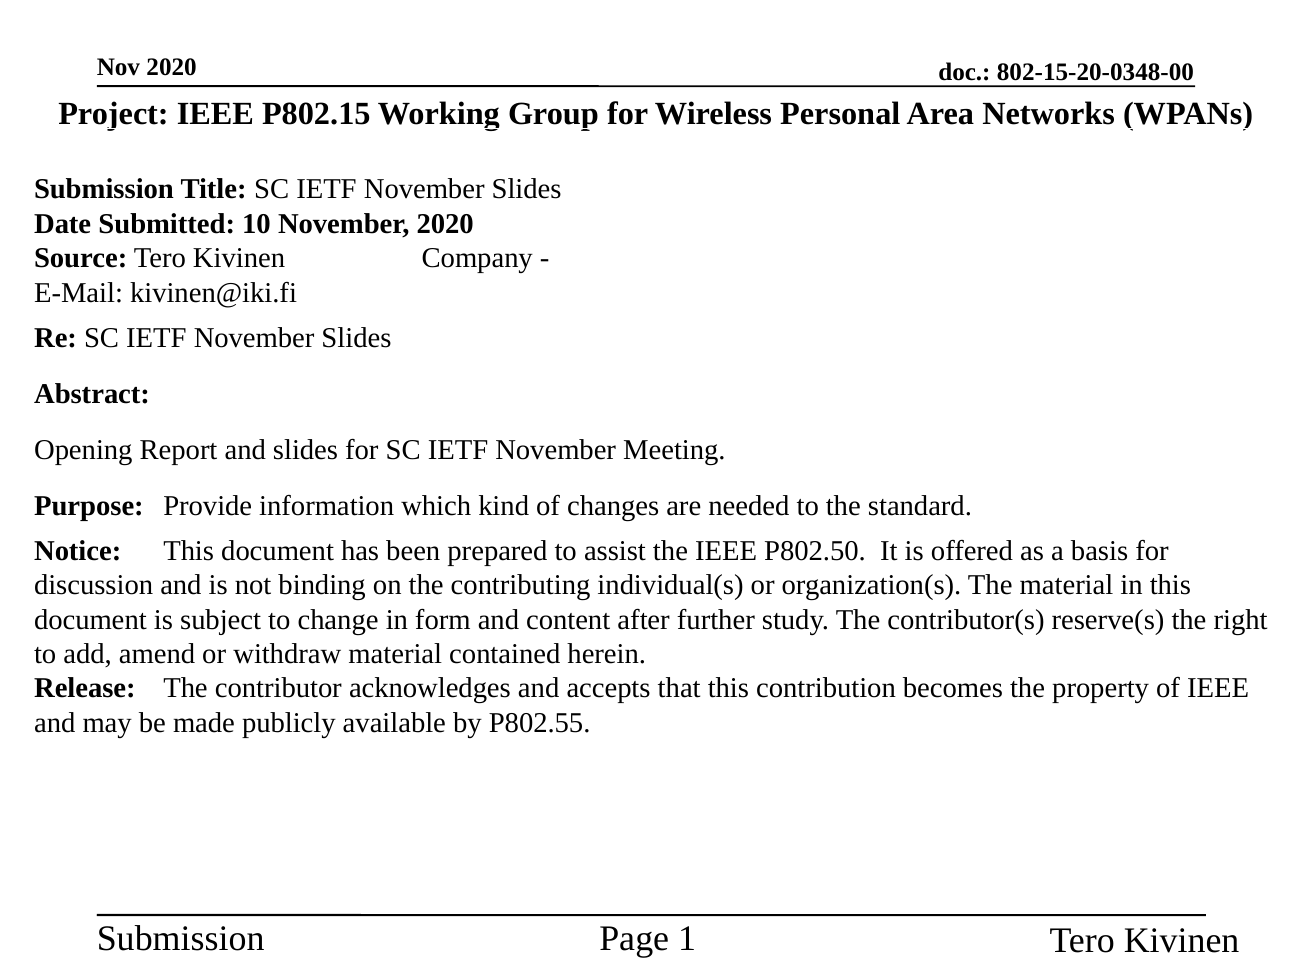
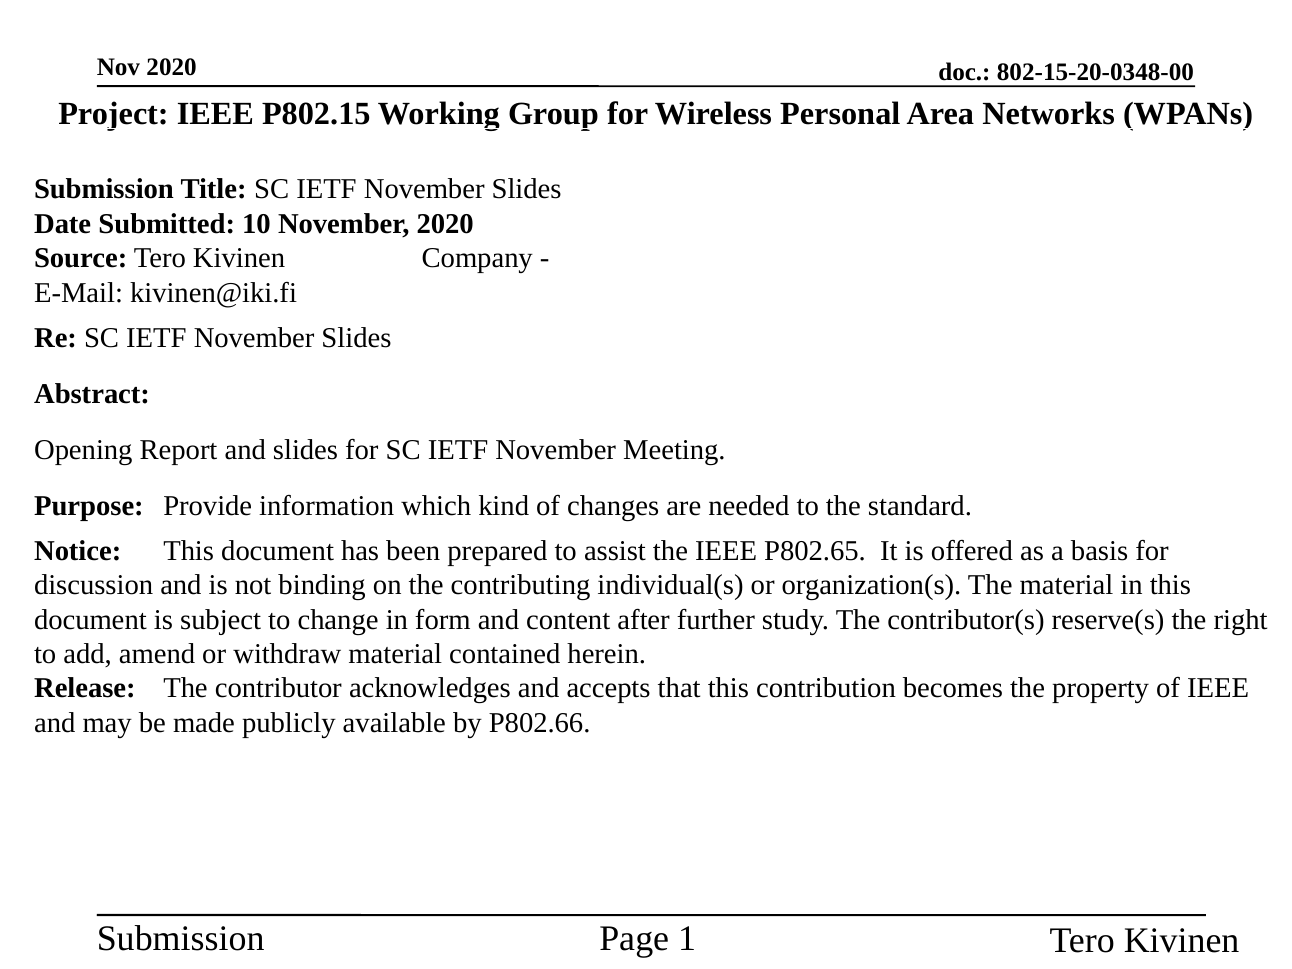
P802.50: P802.50 -> P802.65
P802.55: P802.55 -> P802.66
